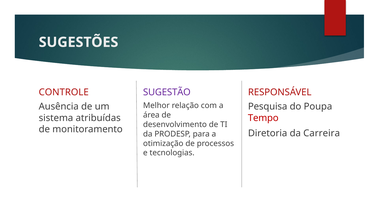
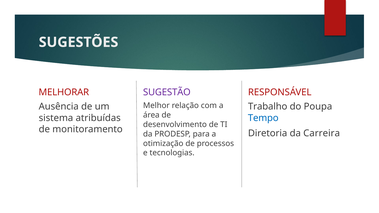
CONTROLE: CONTROLE -> MELHORAR
Pesquisa: Pesquisa -> Trabalho
Tempo colour: red -> blue
